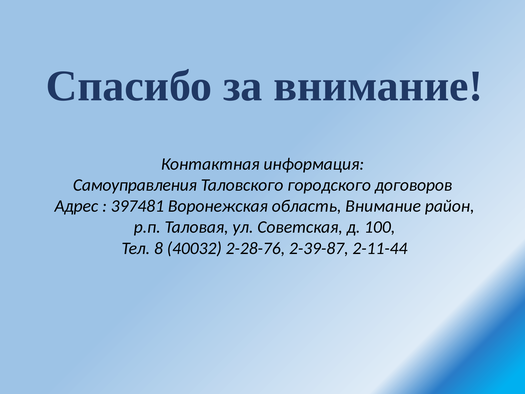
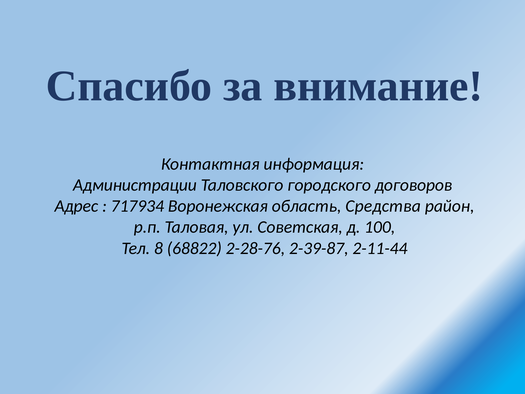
Самоуправления: Самоуправления -> Администрации
397481: 397481 -> 717934
область Внимание: Внимание -> Средства
40032: 40032 -> 68822
